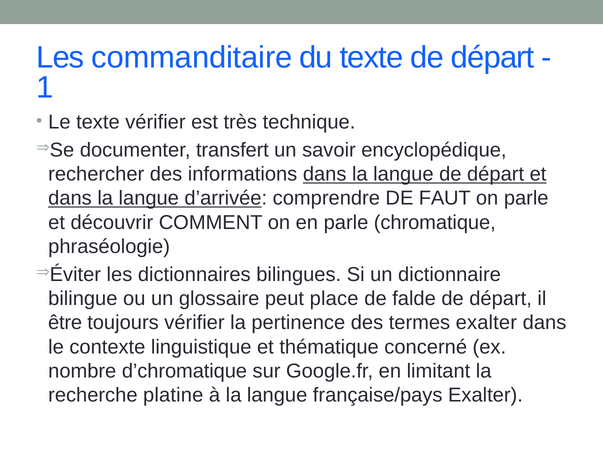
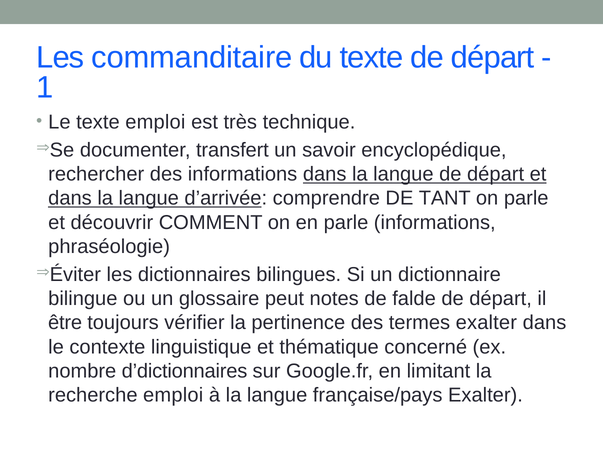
texte vérifier: vérifier -> emploi
FAUT: FAUT -> TANT
parle chromatique: chromatique -> informations
place: place -> notes
d’chromatique: d’chromatique -> d’dictionnaires
recherche platine: platine -> emploi
